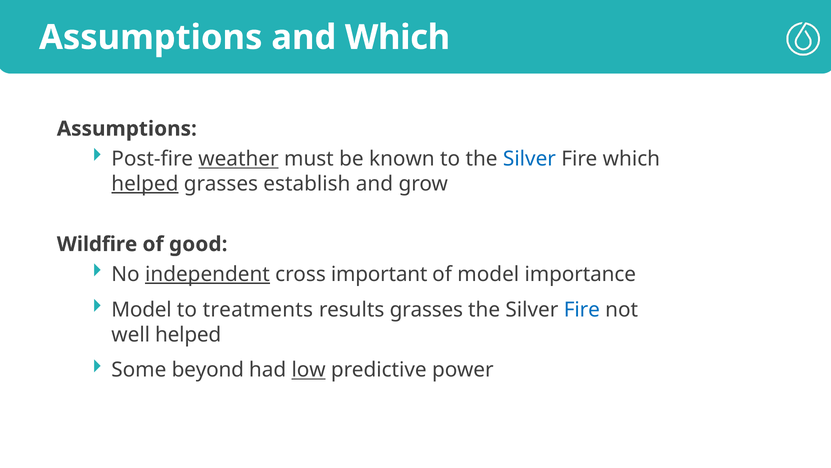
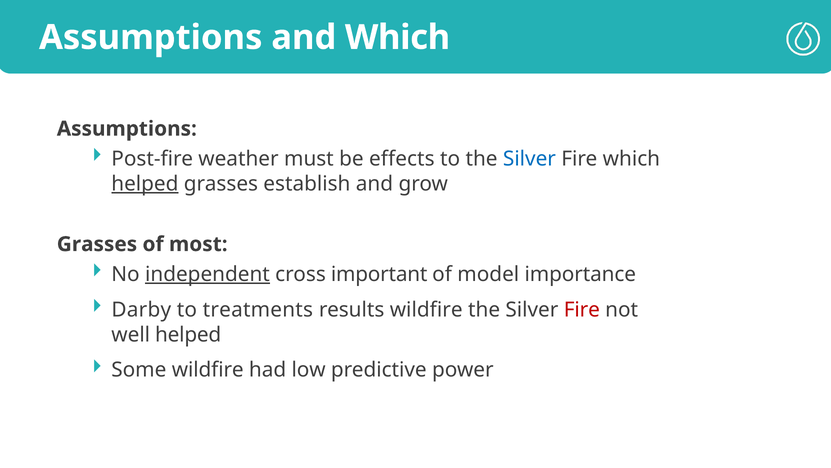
weather underline: present -> none
known: known -> effects
Wildfire at (97, 244): Wildfire -> Grasses
good: good -> most
Model at (142, 309): Model -> Darby
results grasses: grasses -> wildfire
Fire at (582, 309) colour: blue -> red
Some beyond: beyond -> wildfire
low underline: present -> none
